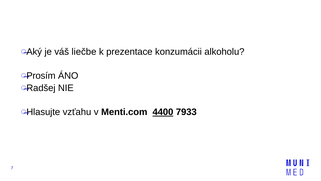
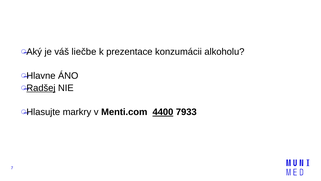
Prosím: Prosím -> Hlavne
Radšej underline: none -> present
vzťahu: vzťahu -> markry
